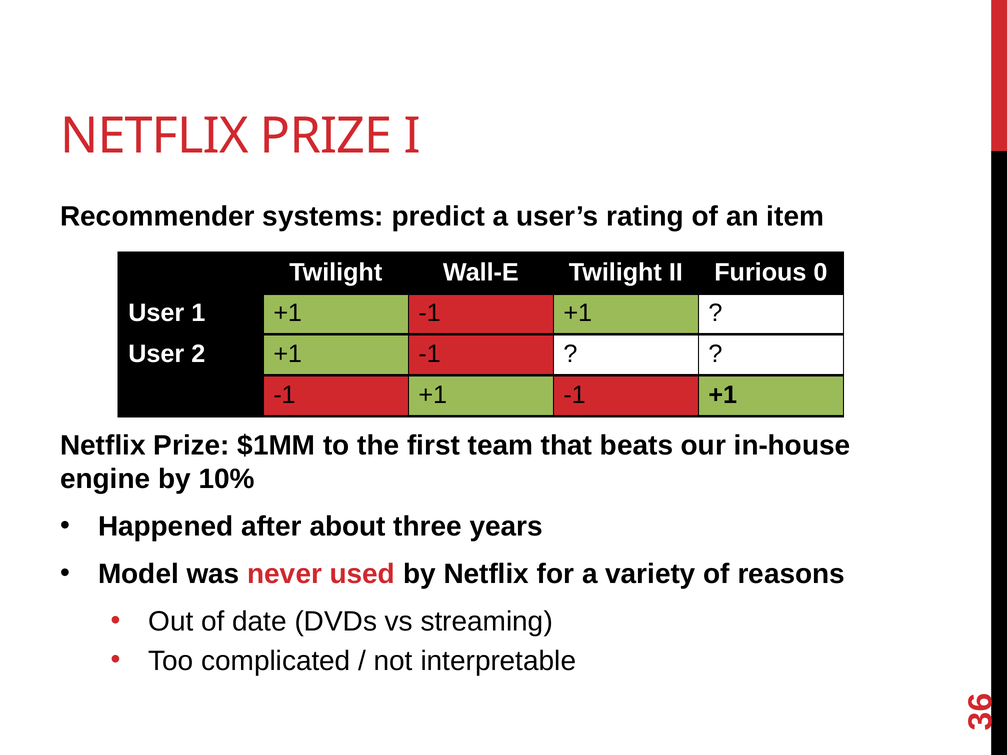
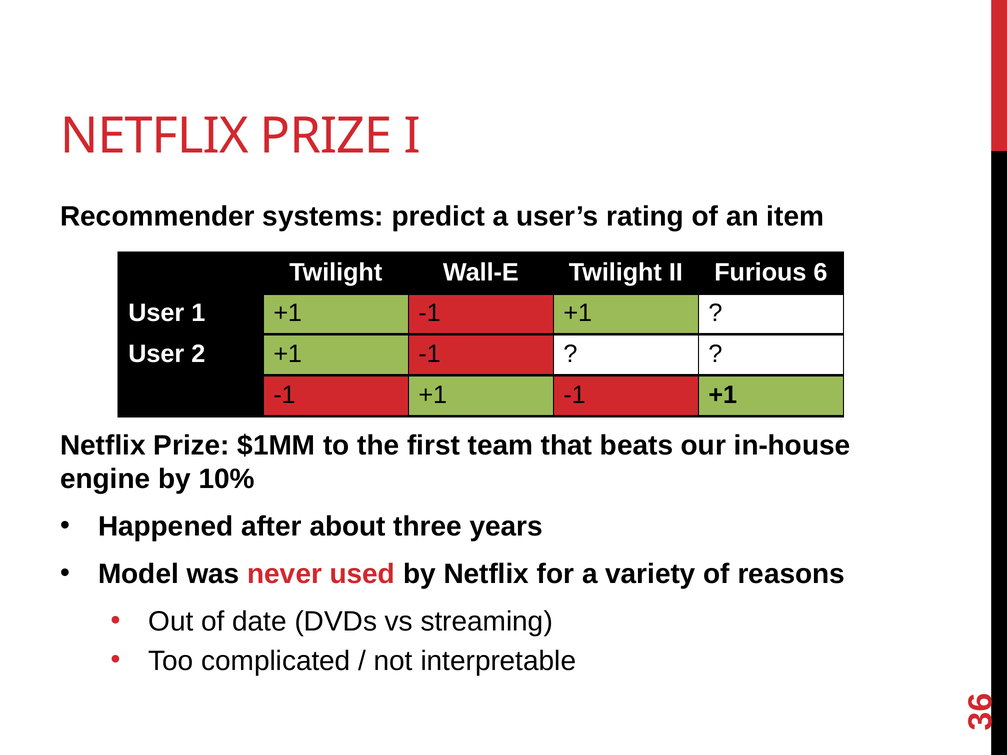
Furious 0: 0 -> 6
